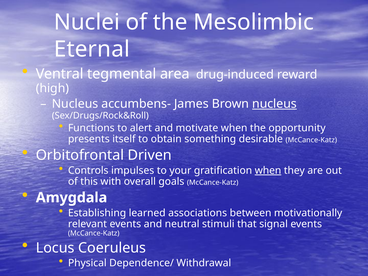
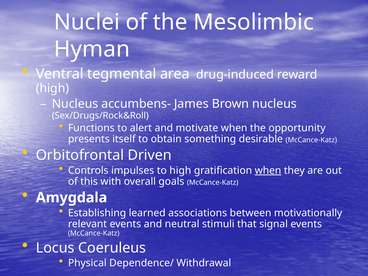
Eternal: Eternal -> Hyman
nucleus at (274, 104) underline: present -> none
to your: your -> high
